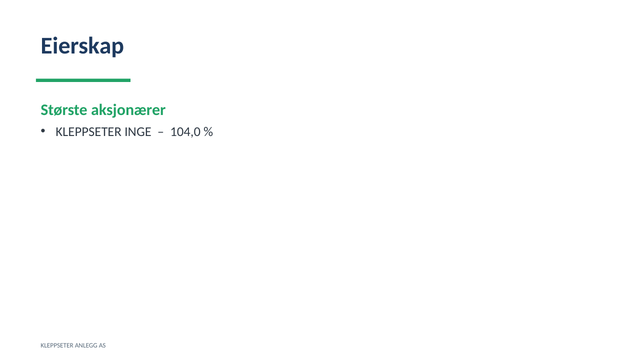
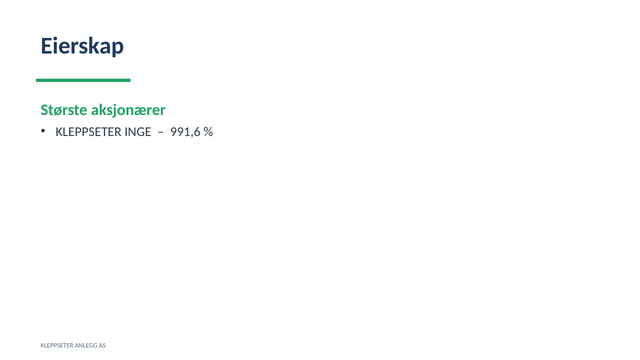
104,0: 104,0 -> 991,6
